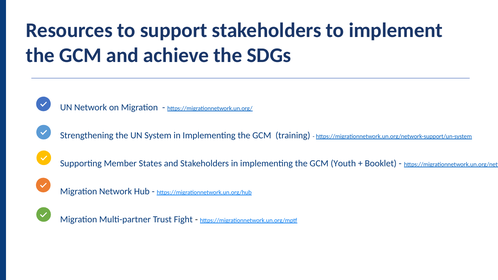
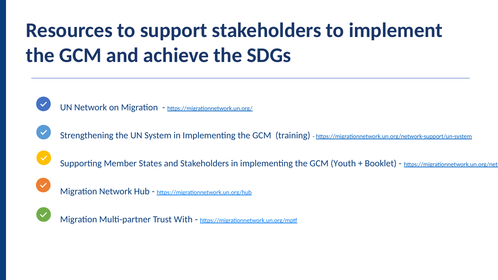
Fight: Fight -> With
